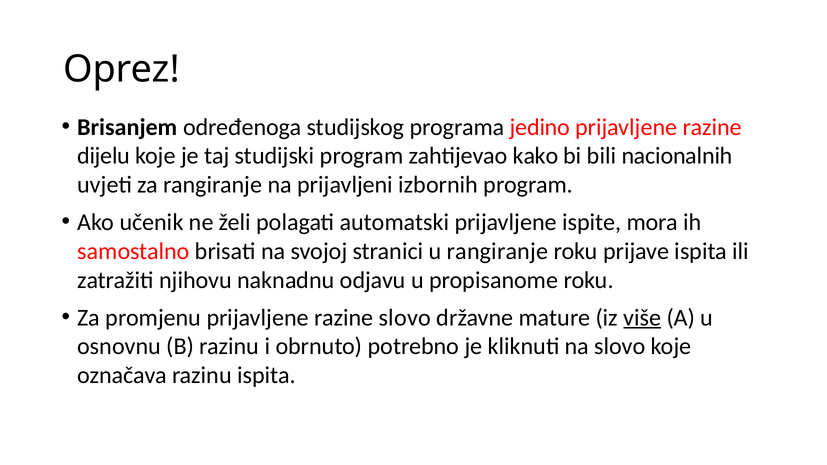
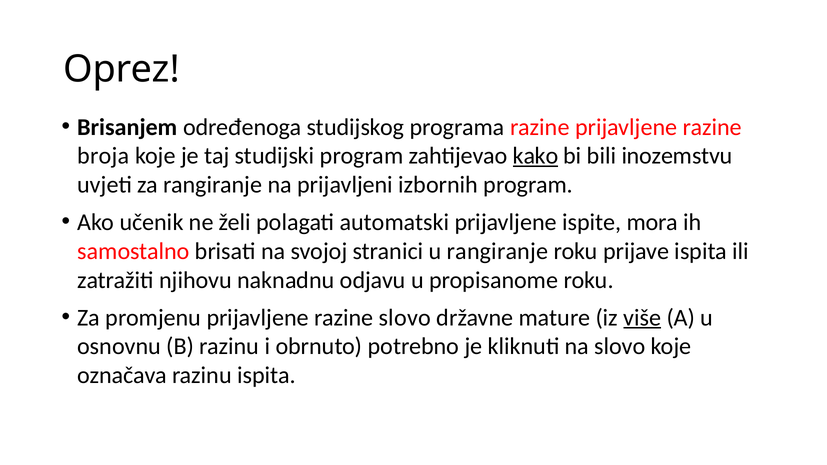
programa jedino: jedino -> razine
dijelu: dijelu -> broja
kako underline: none -> present
nacionalnih: nacionalnih -> inozemstvu
